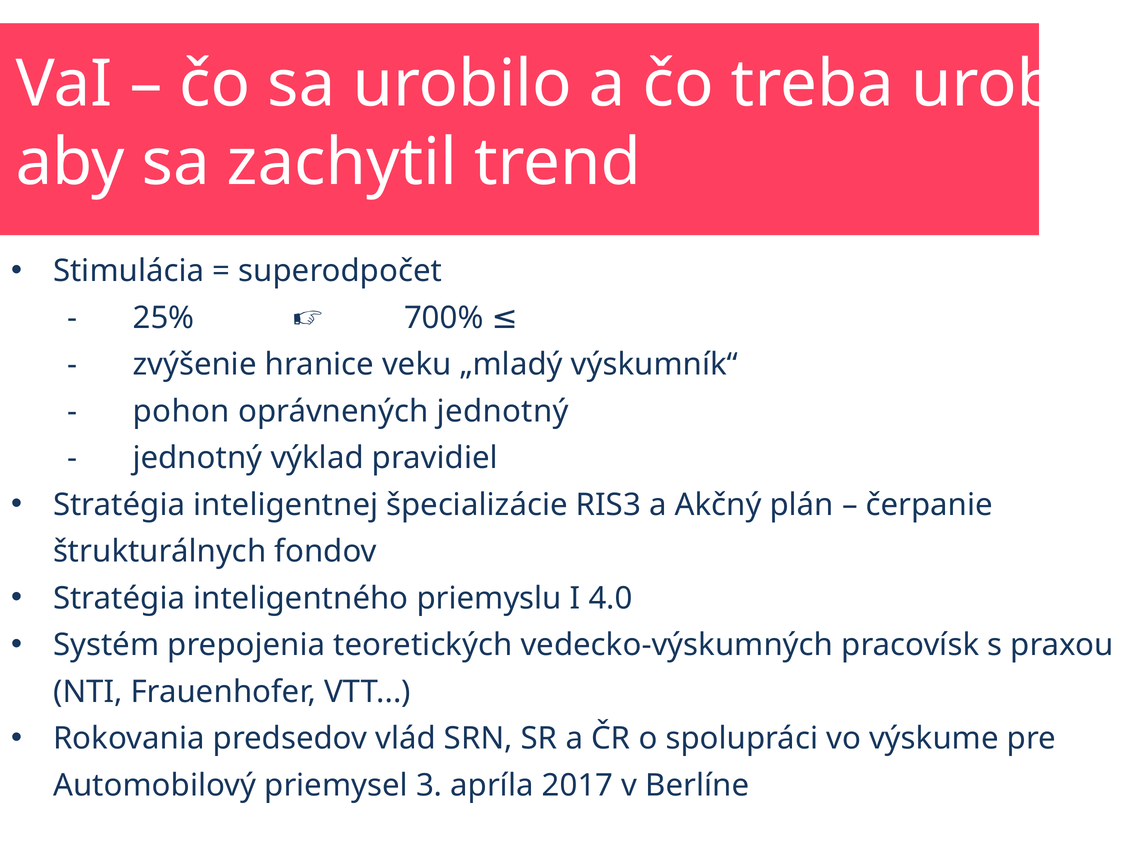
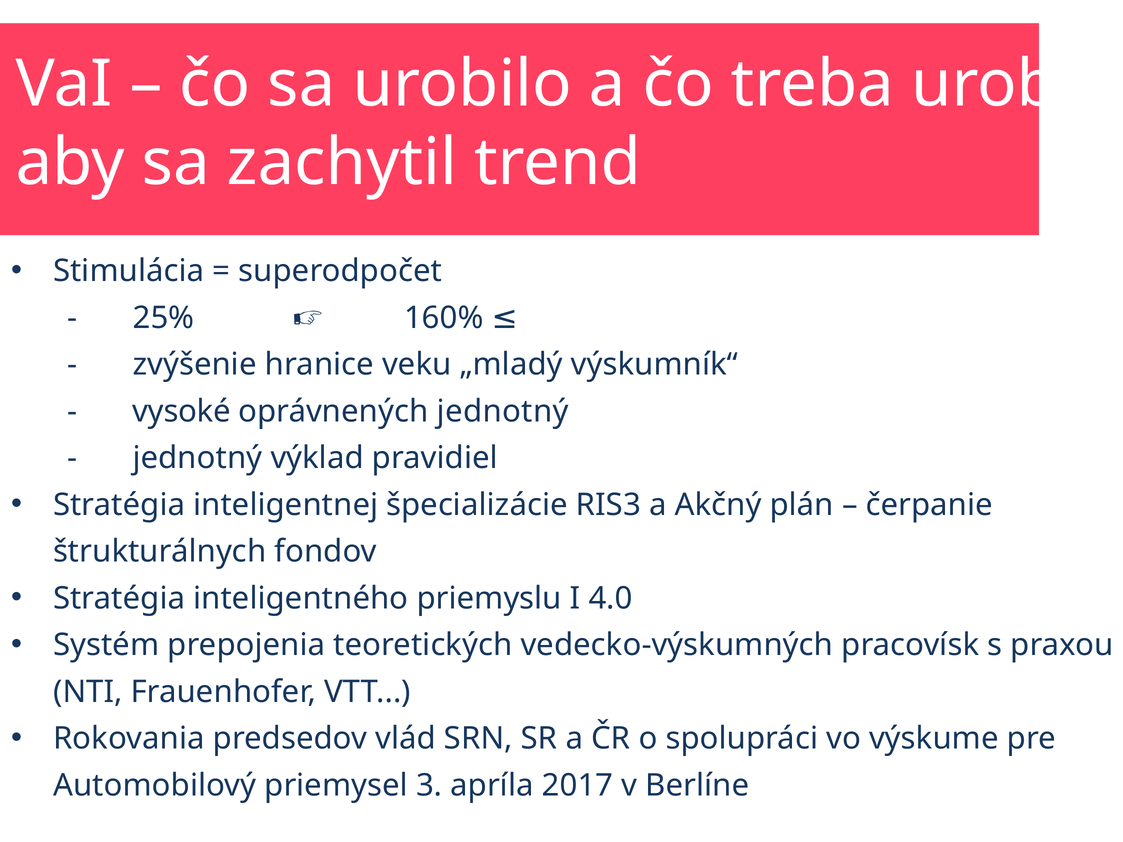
700%: 700% -> 160%
pohon: pohon -> vysoké
